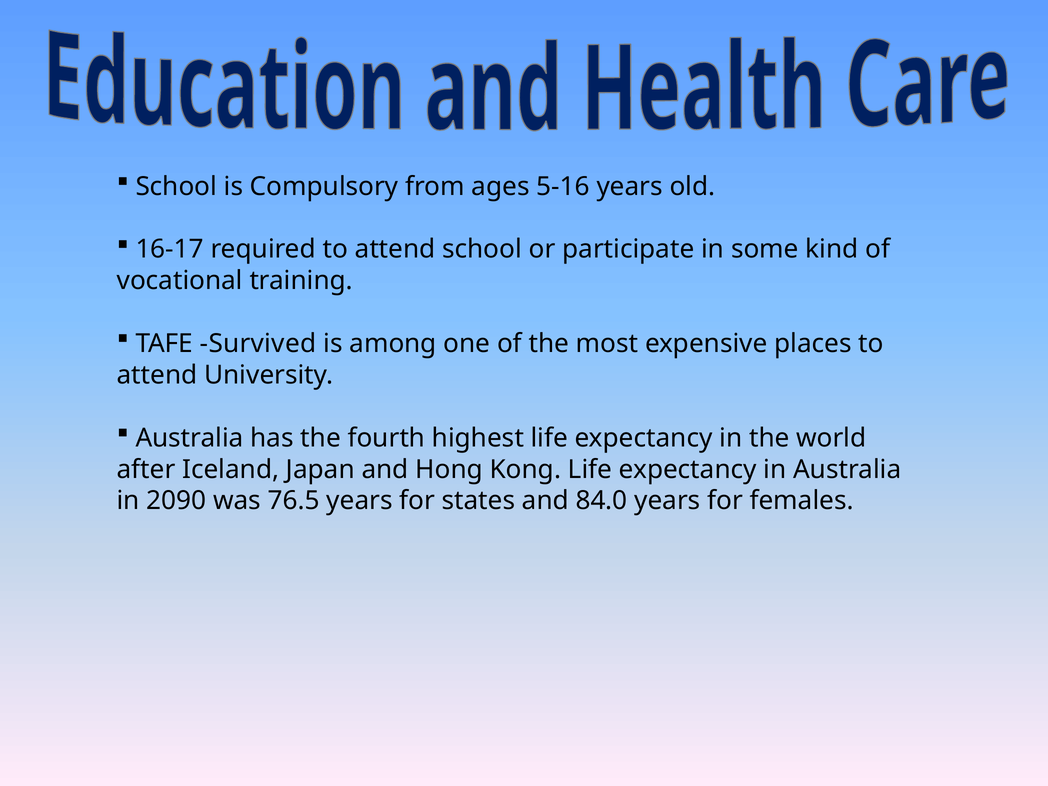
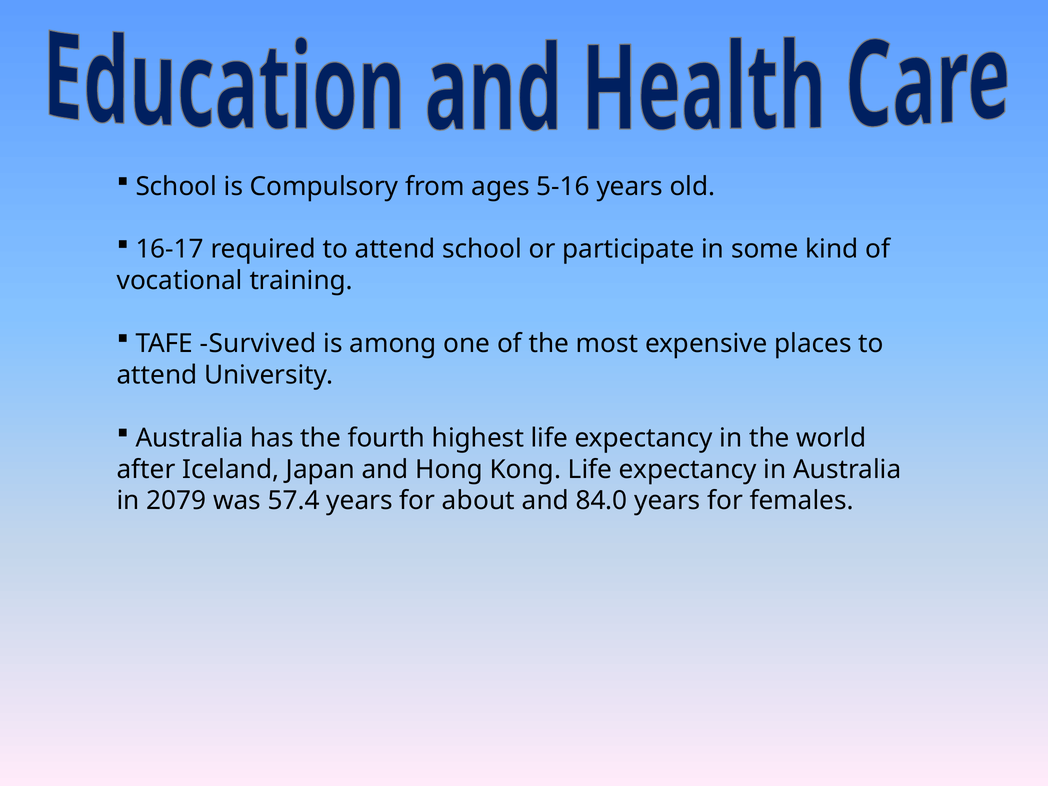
2090: 2090 -> 2079
76.5: 76.5 -> 57.4
states: states -> about
